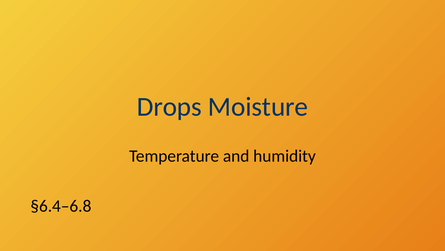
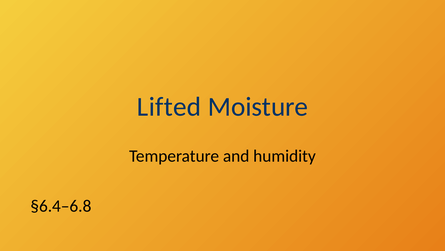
Drops: Drops -> Lifted
